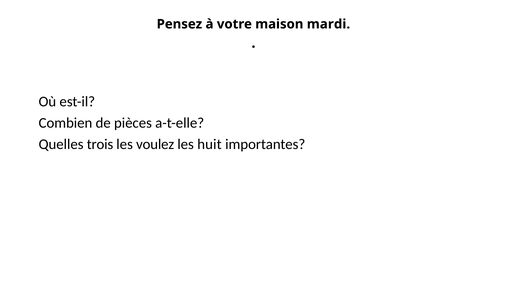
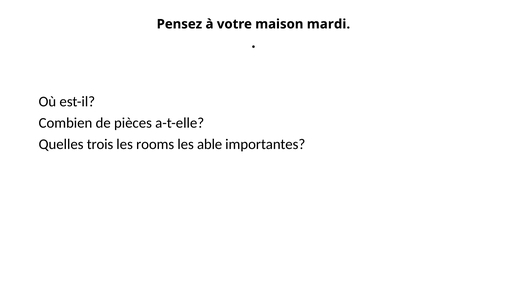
voulez: voulez -> rooms
huit: huit -> able
